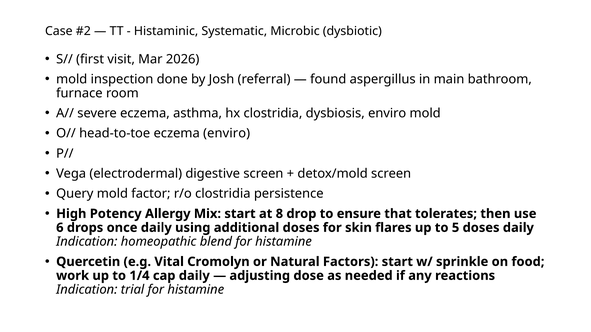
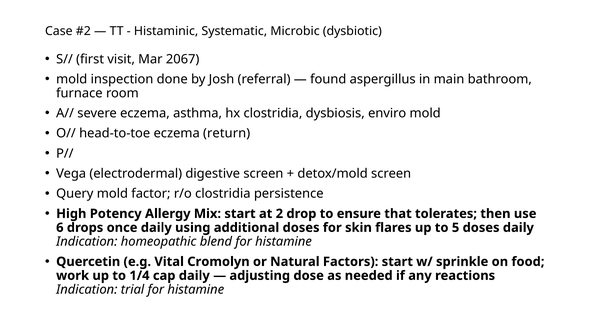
2026: 2026 -> 2067
eczema enviro: enviro -> return
8: 8 -> 2
